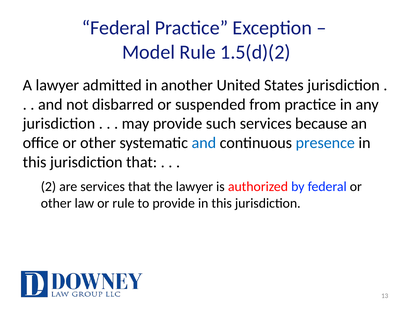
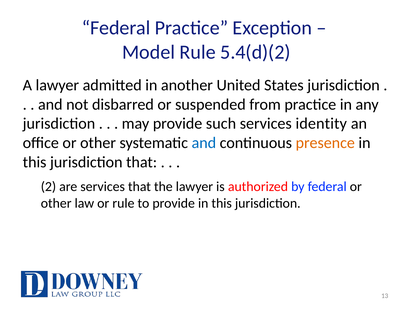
1.5(d)(2: 1.5(d)(2 -> 5.4(d)(2
because: because -> identity
presence colour: blue -> orange
